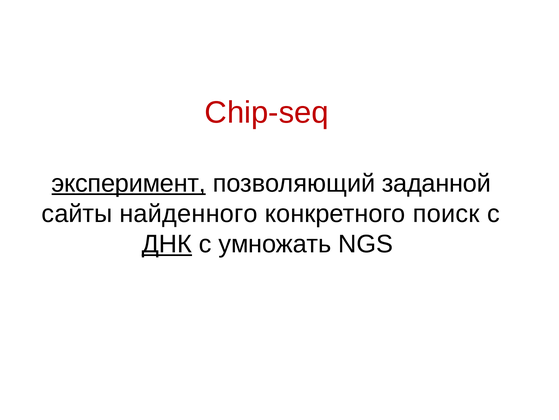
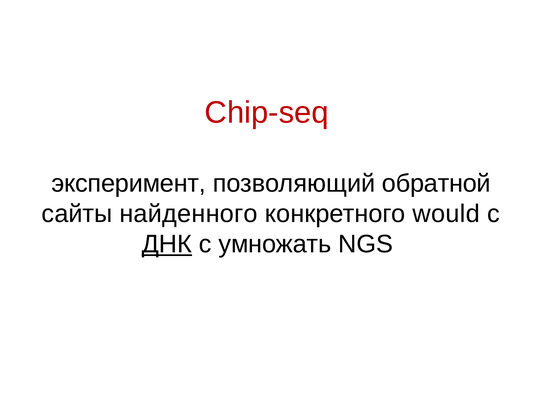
эксперимент underline: present -> none
заданной: заданной -> обратной
поиск: поиск -> would
